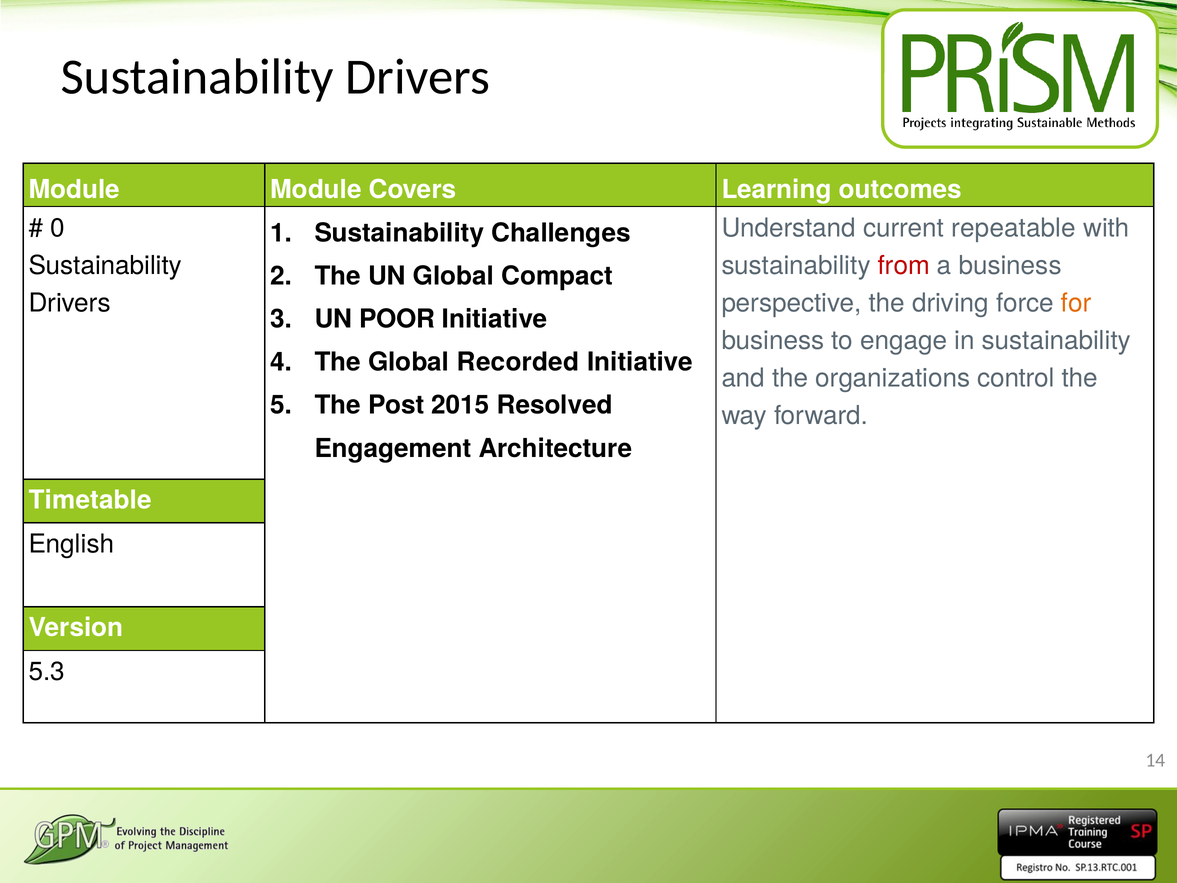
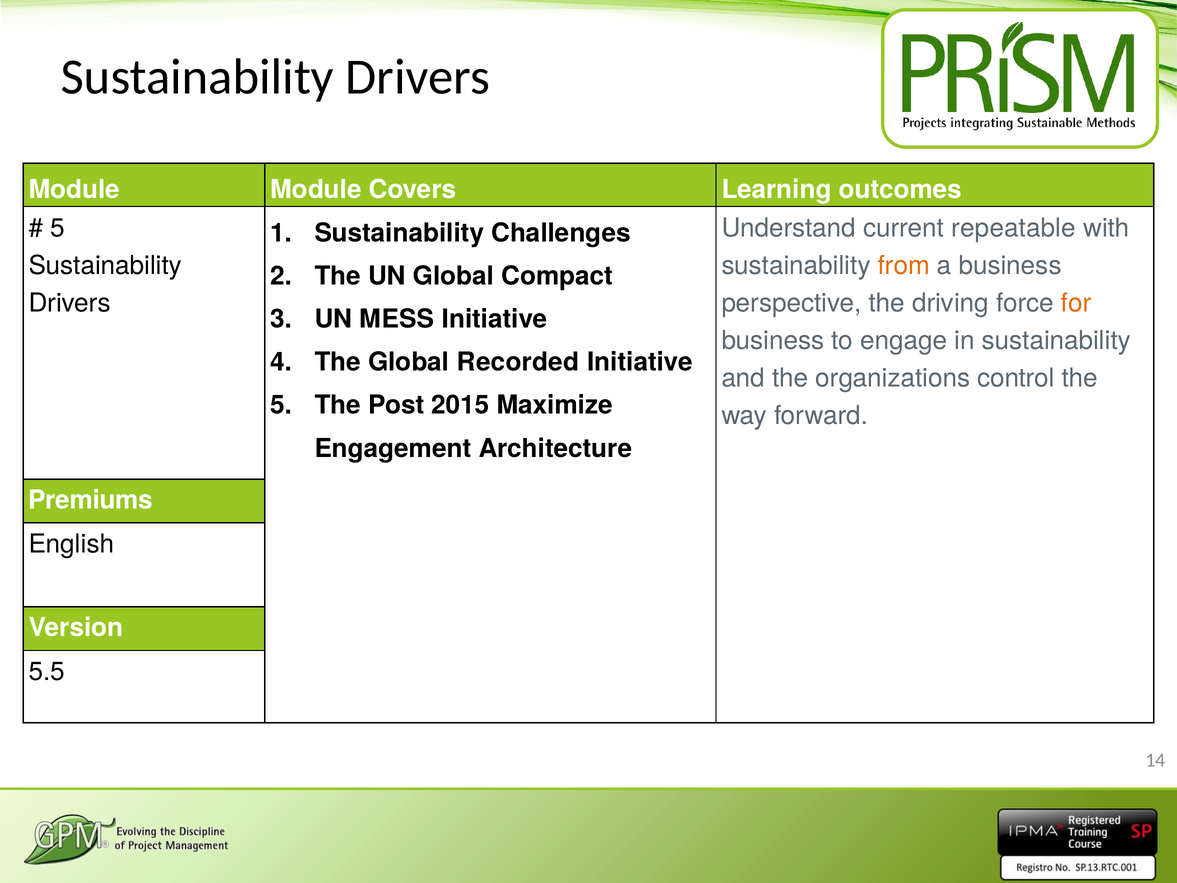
0 at (58, 228): 0 -> 5
from colour: red -> orange
POOR: POOR -> MESS
Resolved: Resolved -> Maximize
Timetable: Timetable -> Premiums
5.3: 5.3 -> 5.5
